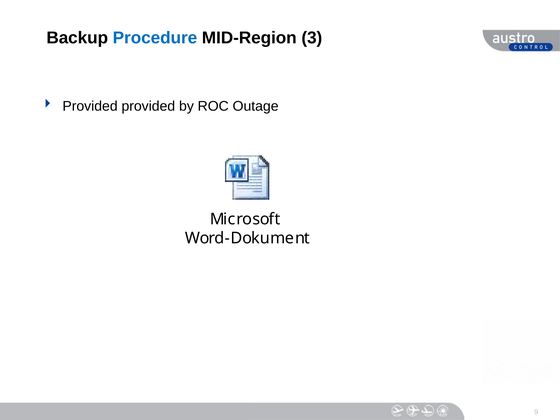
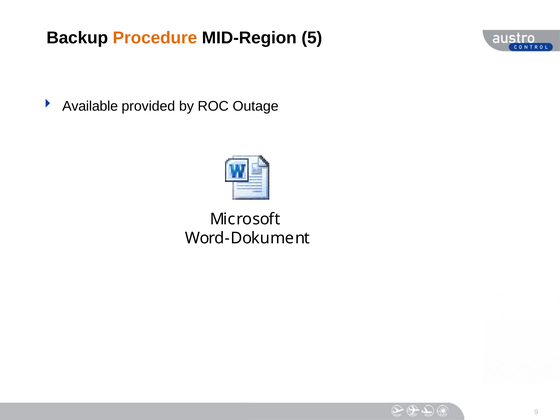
Procedure colour: blue -> orange
3: 3 -> 5
Provided at (90, 106): Provided -> Available
